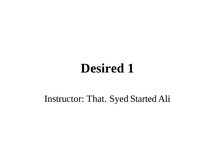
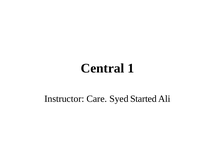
Desired: Desired -> Central
That: That -> Care
